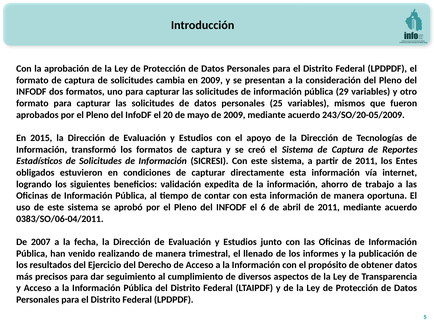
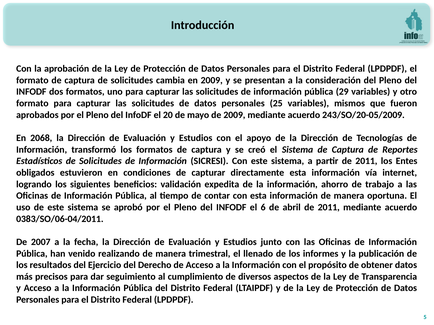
2015: 2015 -> 2068
